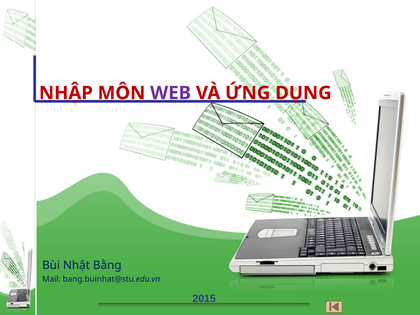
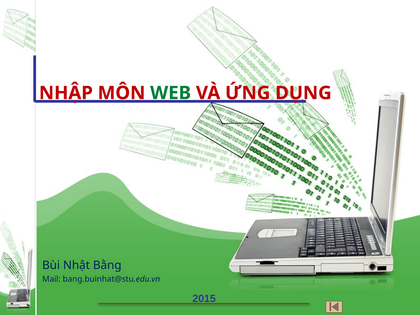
WEB colour: purple -> green
